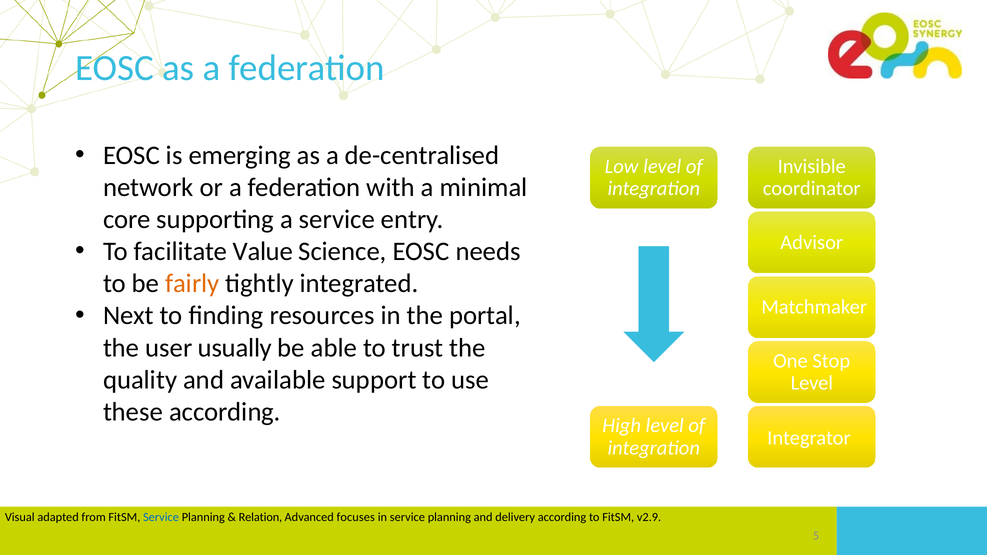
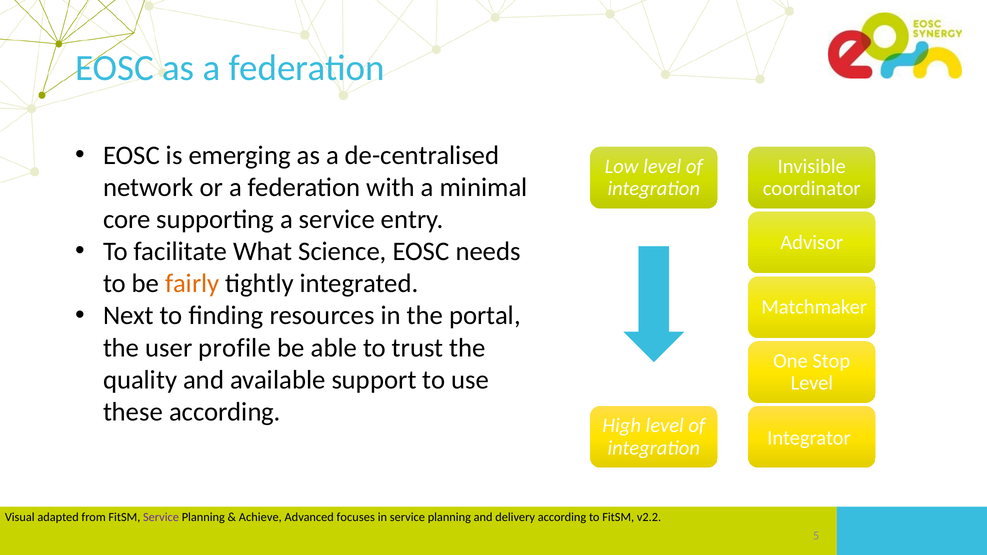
Value: Value -> What
usually: usually -> profile
Service at (161, 517) colour: blue -> purple
Relation: Relation -> Achieve
v2.9: v2.9 -> v2.2
